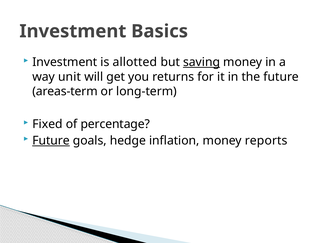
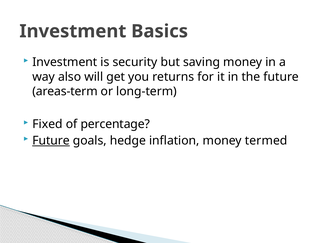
allotted: allotted -> security
saving underline: present -> none
unit: unit -> also
reports: reports -> termed
